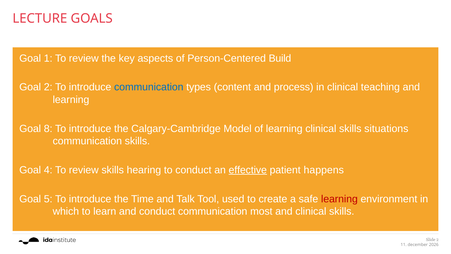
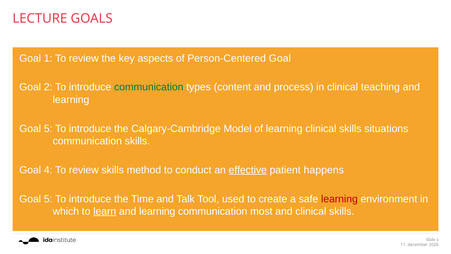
Person-Centered Build: Build -> Goal
communication at (149, 87) colour: blue -> green
8 at (48, 128): 8 -> 5
hearing: hearing -> method
learn underline: none -> present
conduct at (157, 211): conduct -> learning
